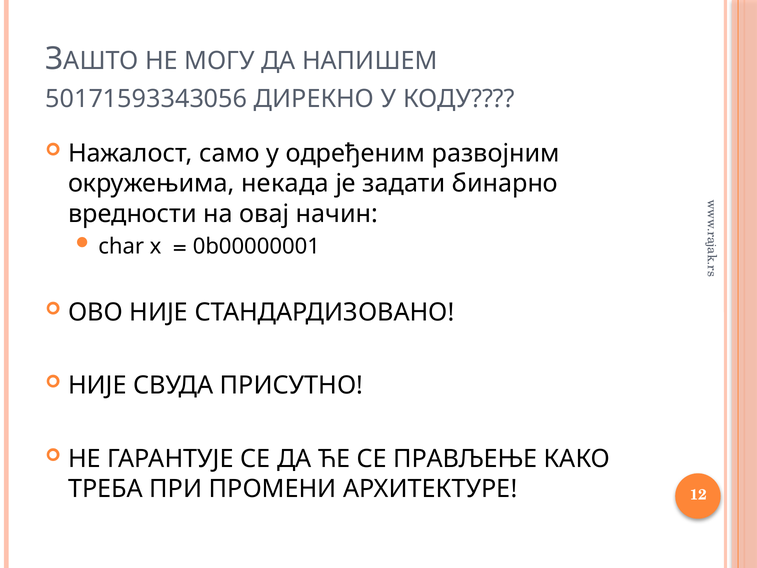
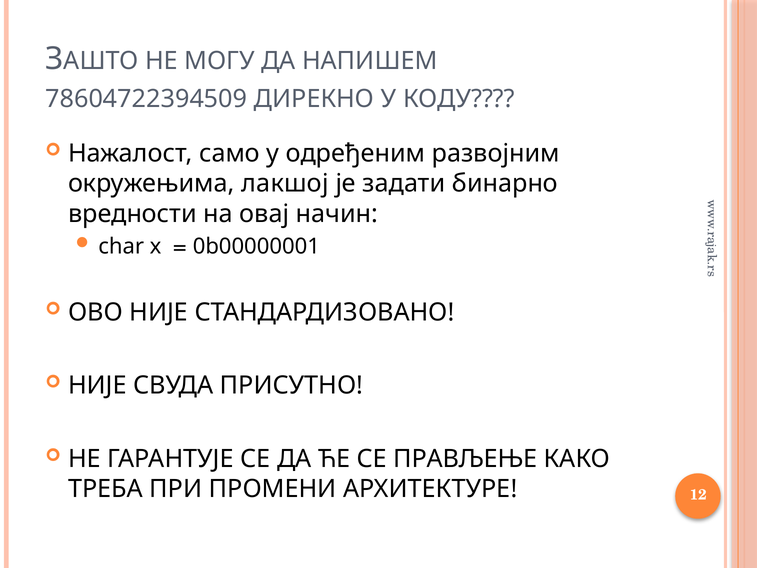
50171593343056: 50171593343056 -> 78604722394509
некада: некада -> лакшој
